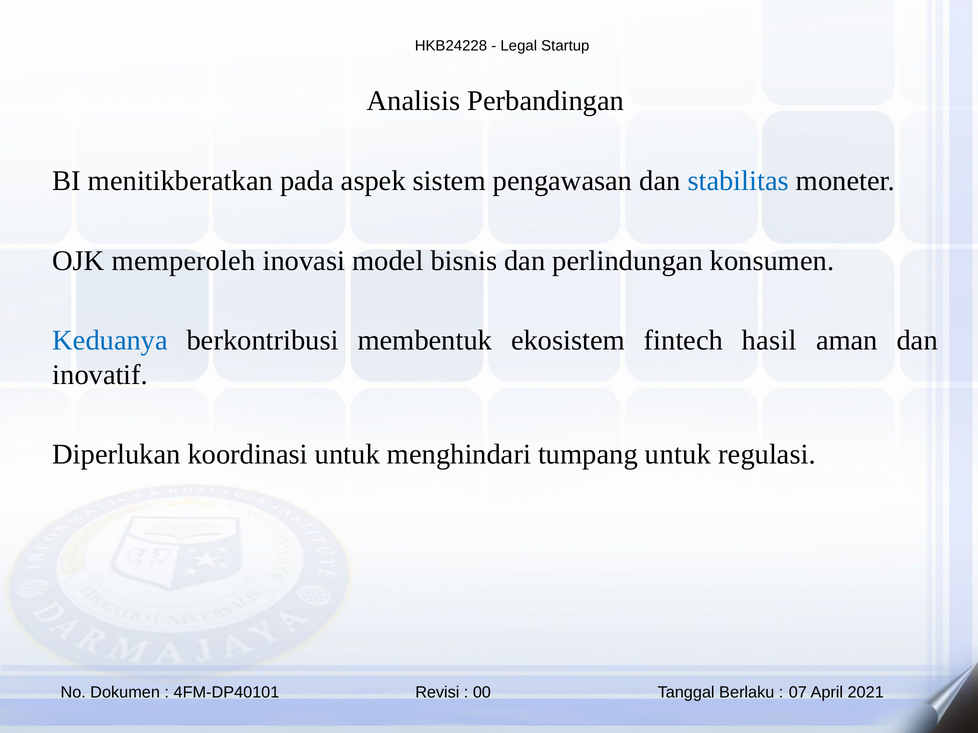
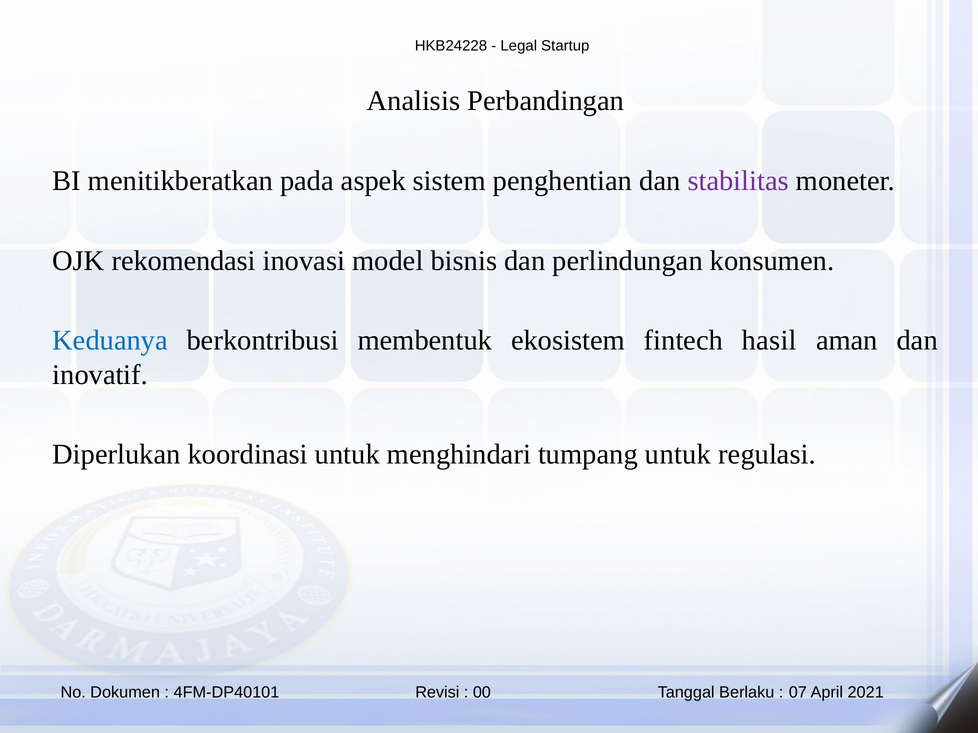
pengawasan: pengawasan -> penghentian
stabilitas colour: blue -> purple
memperoleh: memperoleh -> rekomendasi
